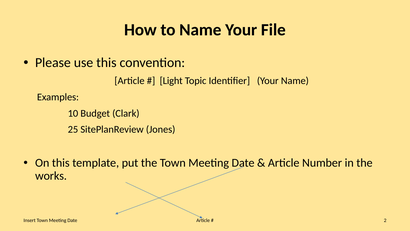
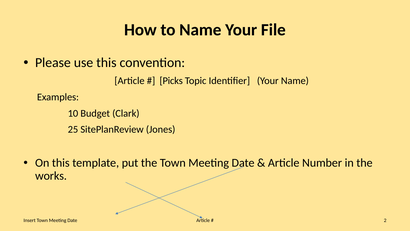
Light: Light -> Picks
